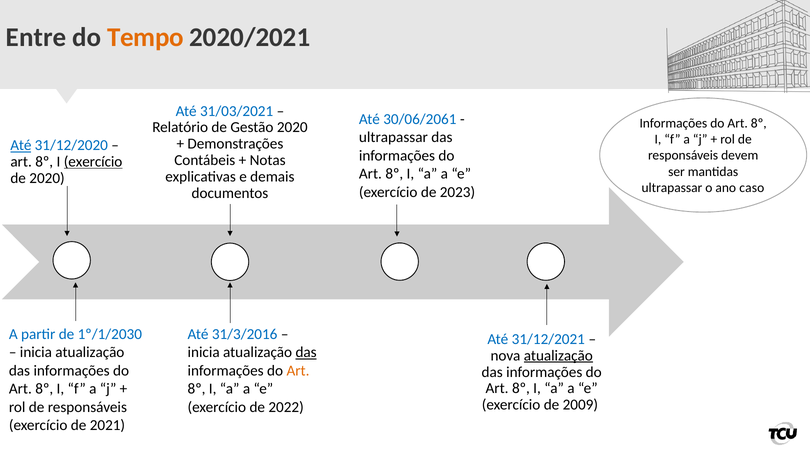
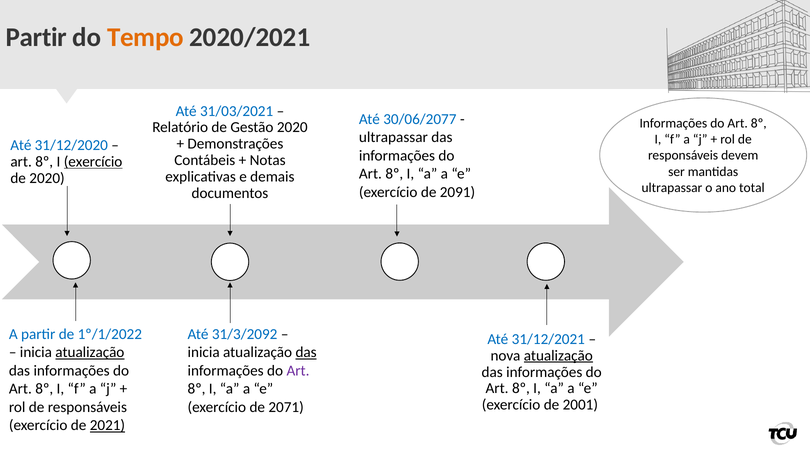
Entre at (36, 37): Entre -> Partir
30/06/2061: 30/06/2061 -> 30/06/2077
Até at (21, 145) underline: present -> none
caso: caso -> total
2023: 2023 -> 2091
1º/1/2030: 1º/1/2030 -> 1º/1/2022
31/3/2016: 31/3/2016 -> 31/3/2092
atualização at (90, 352) underline: none -> present
Art at (298, 370) colour: orange -> purple
2009: 2009 -> 2001
2022: 2022 -> 2071
2021 underline: none -> present
